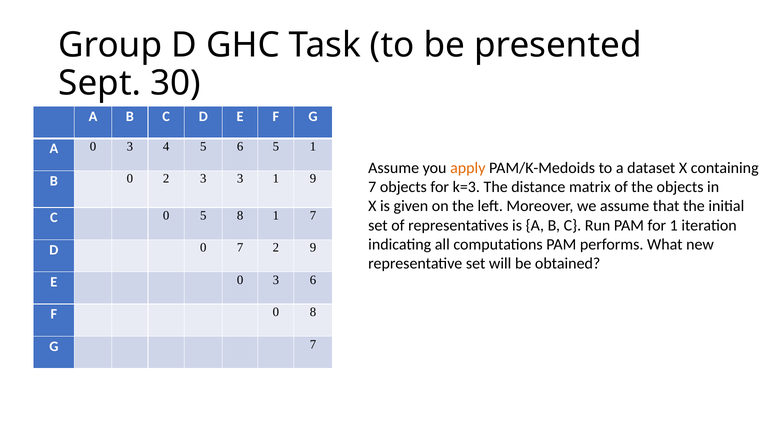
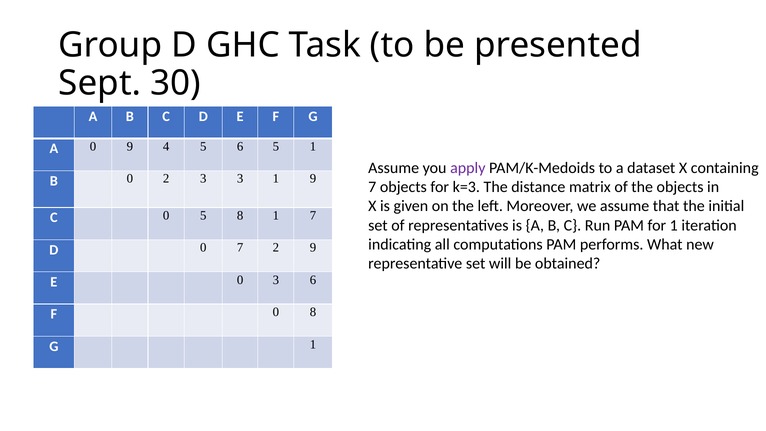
A 0 3: 3 -> 9
apply colour: orange -> purple
G 7: 7 -> 1
